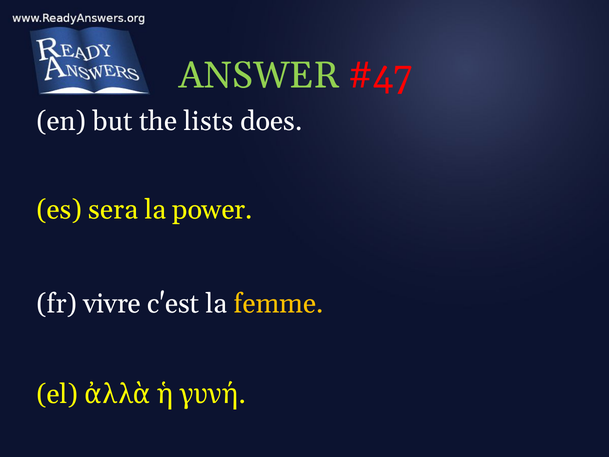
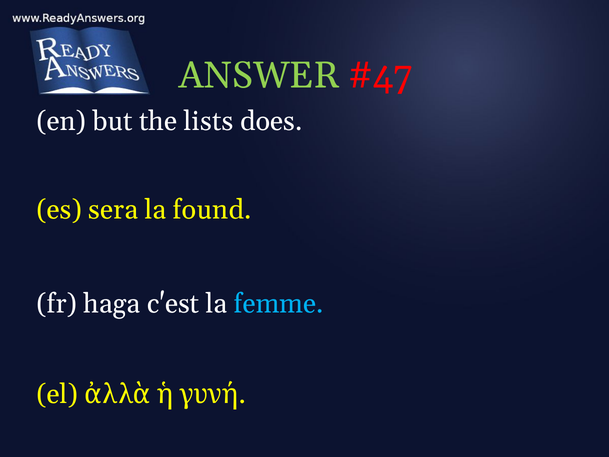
power: power -> found
vivre: vivre -> haga
femme colour: yellow -> light blue
